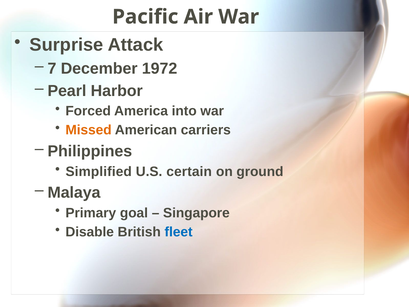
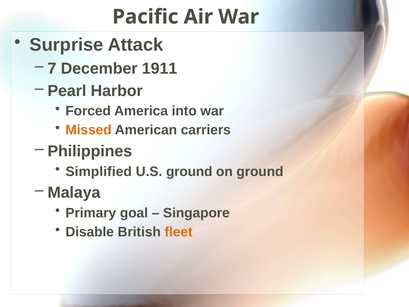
1972: 1972 -> 1911
U.S certain: certain -> ground
fleet colour: blue -> orange
